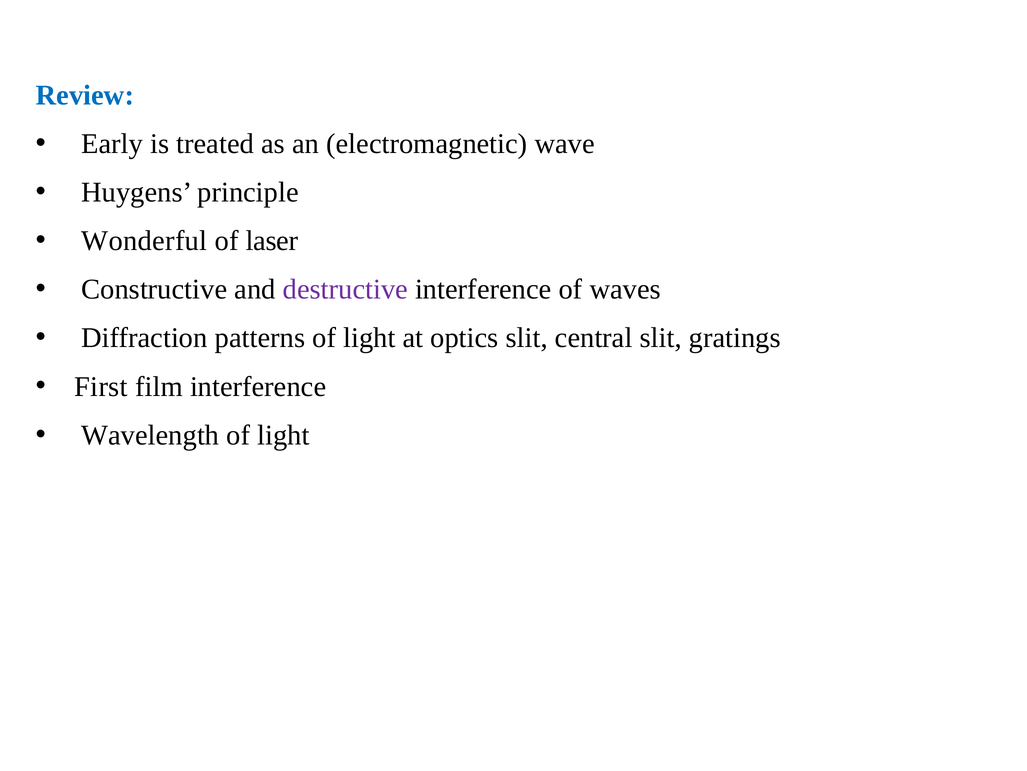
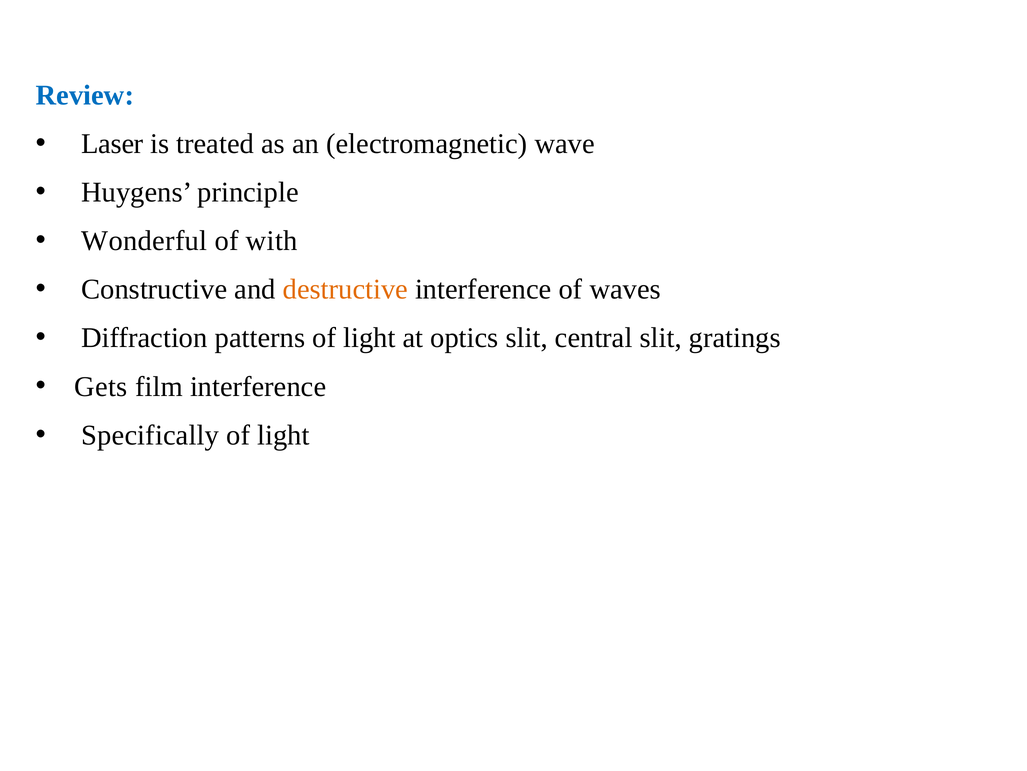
Early: Early -> Laser
laser: laser -> with
destructive colour: purple -> orange
First: First -> Gets
Wavelength: Wavelength -> Specifically
